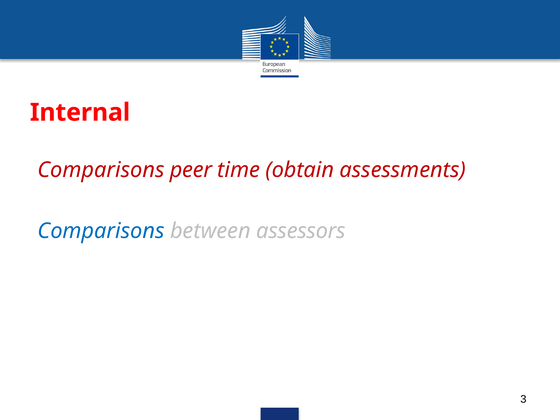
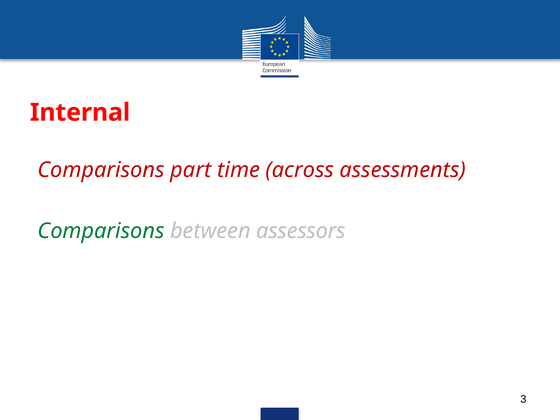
peer: peer -> part
obtain: obtain -> across
Comparisons at (101, 231) colour: blue -> green
